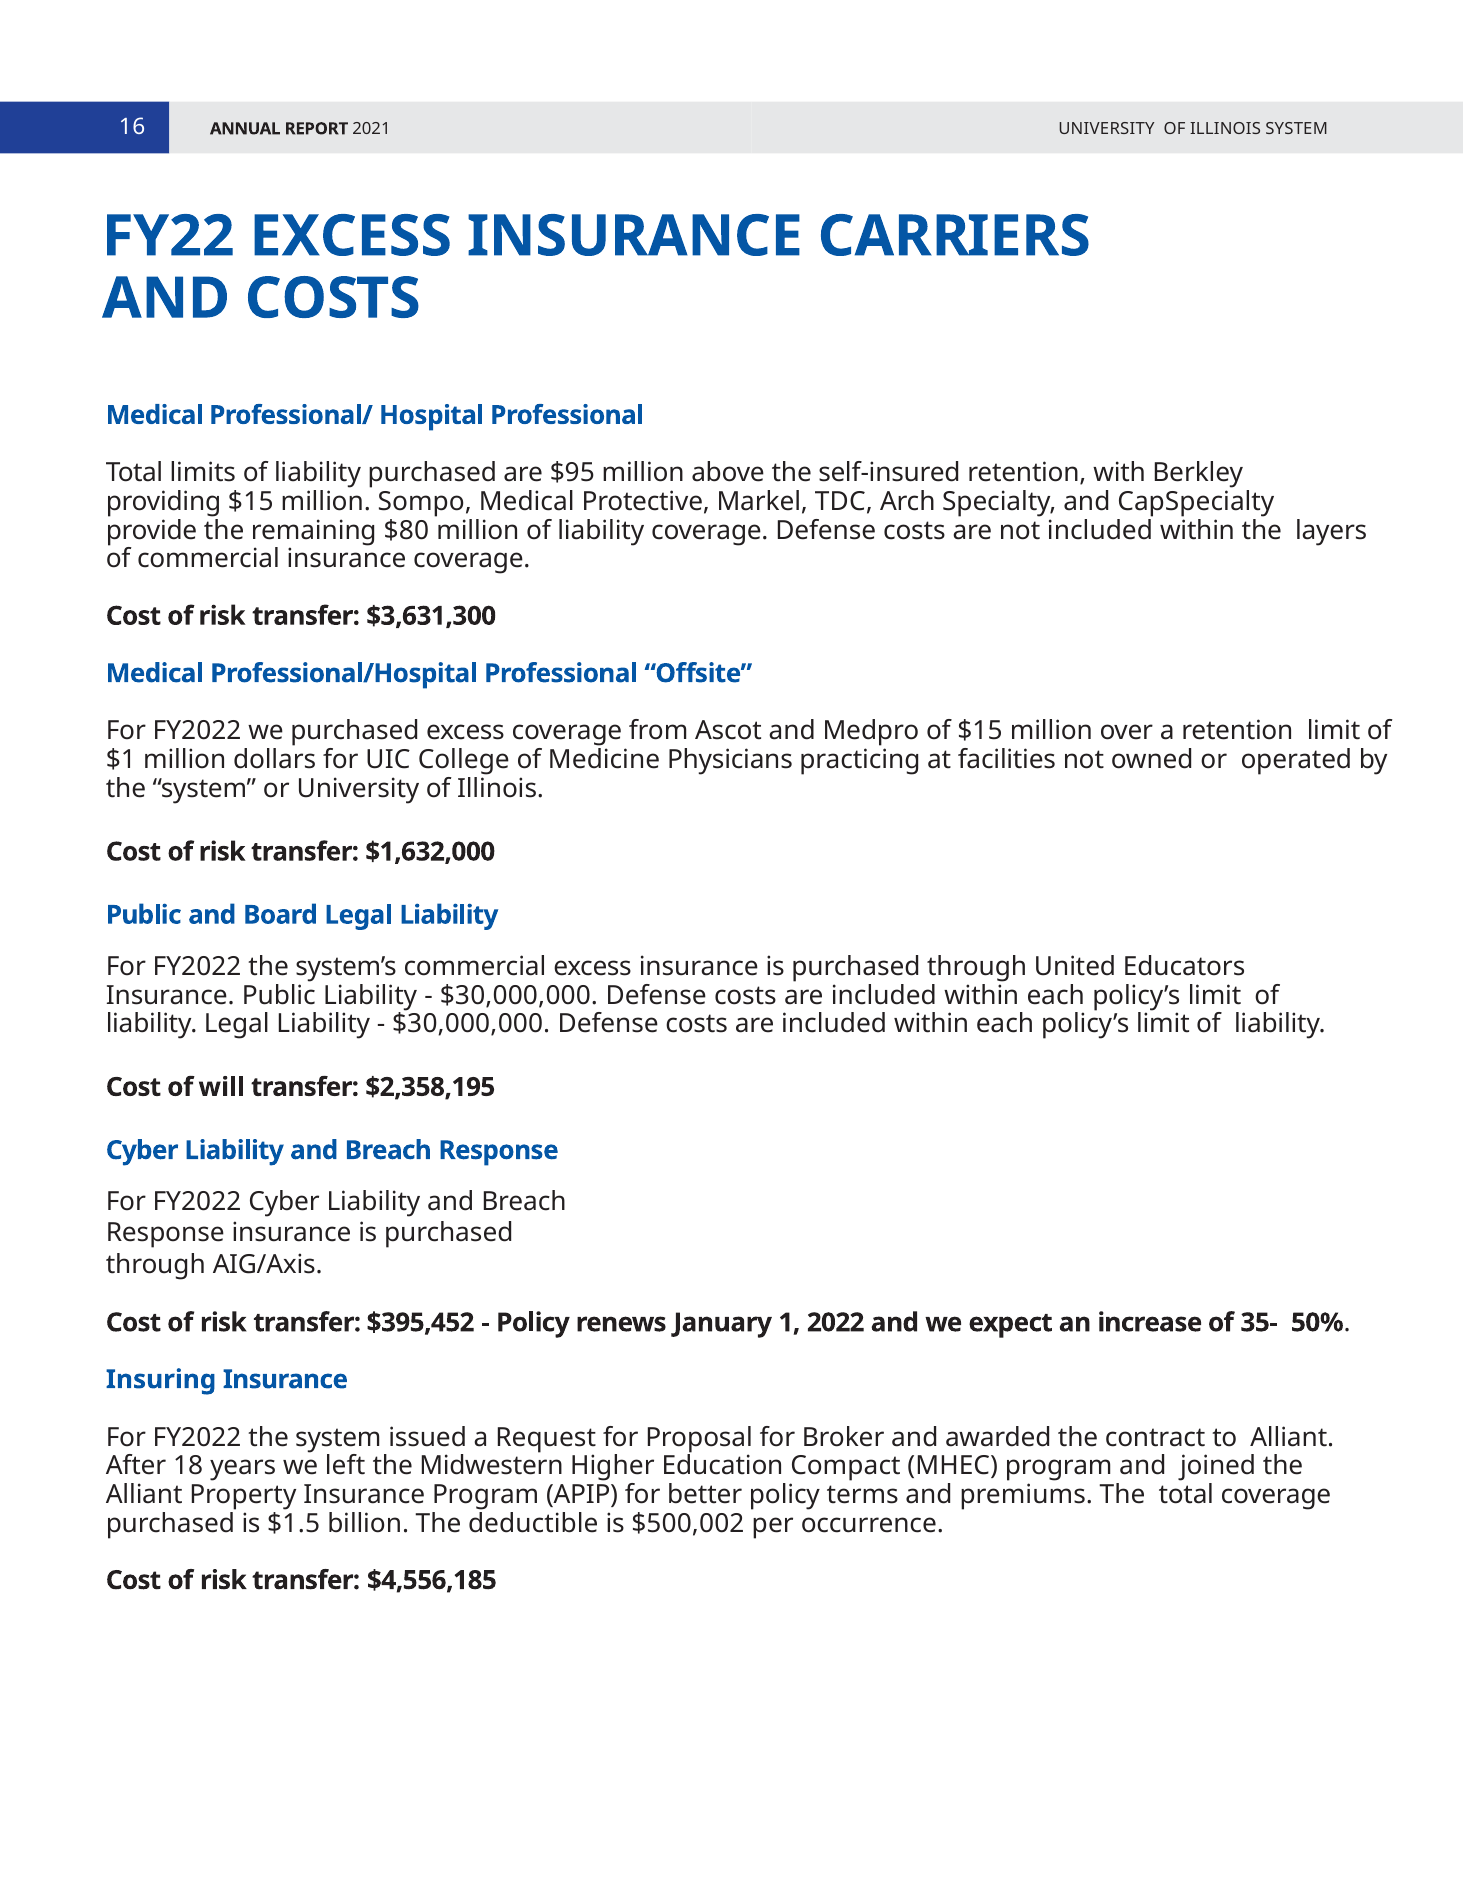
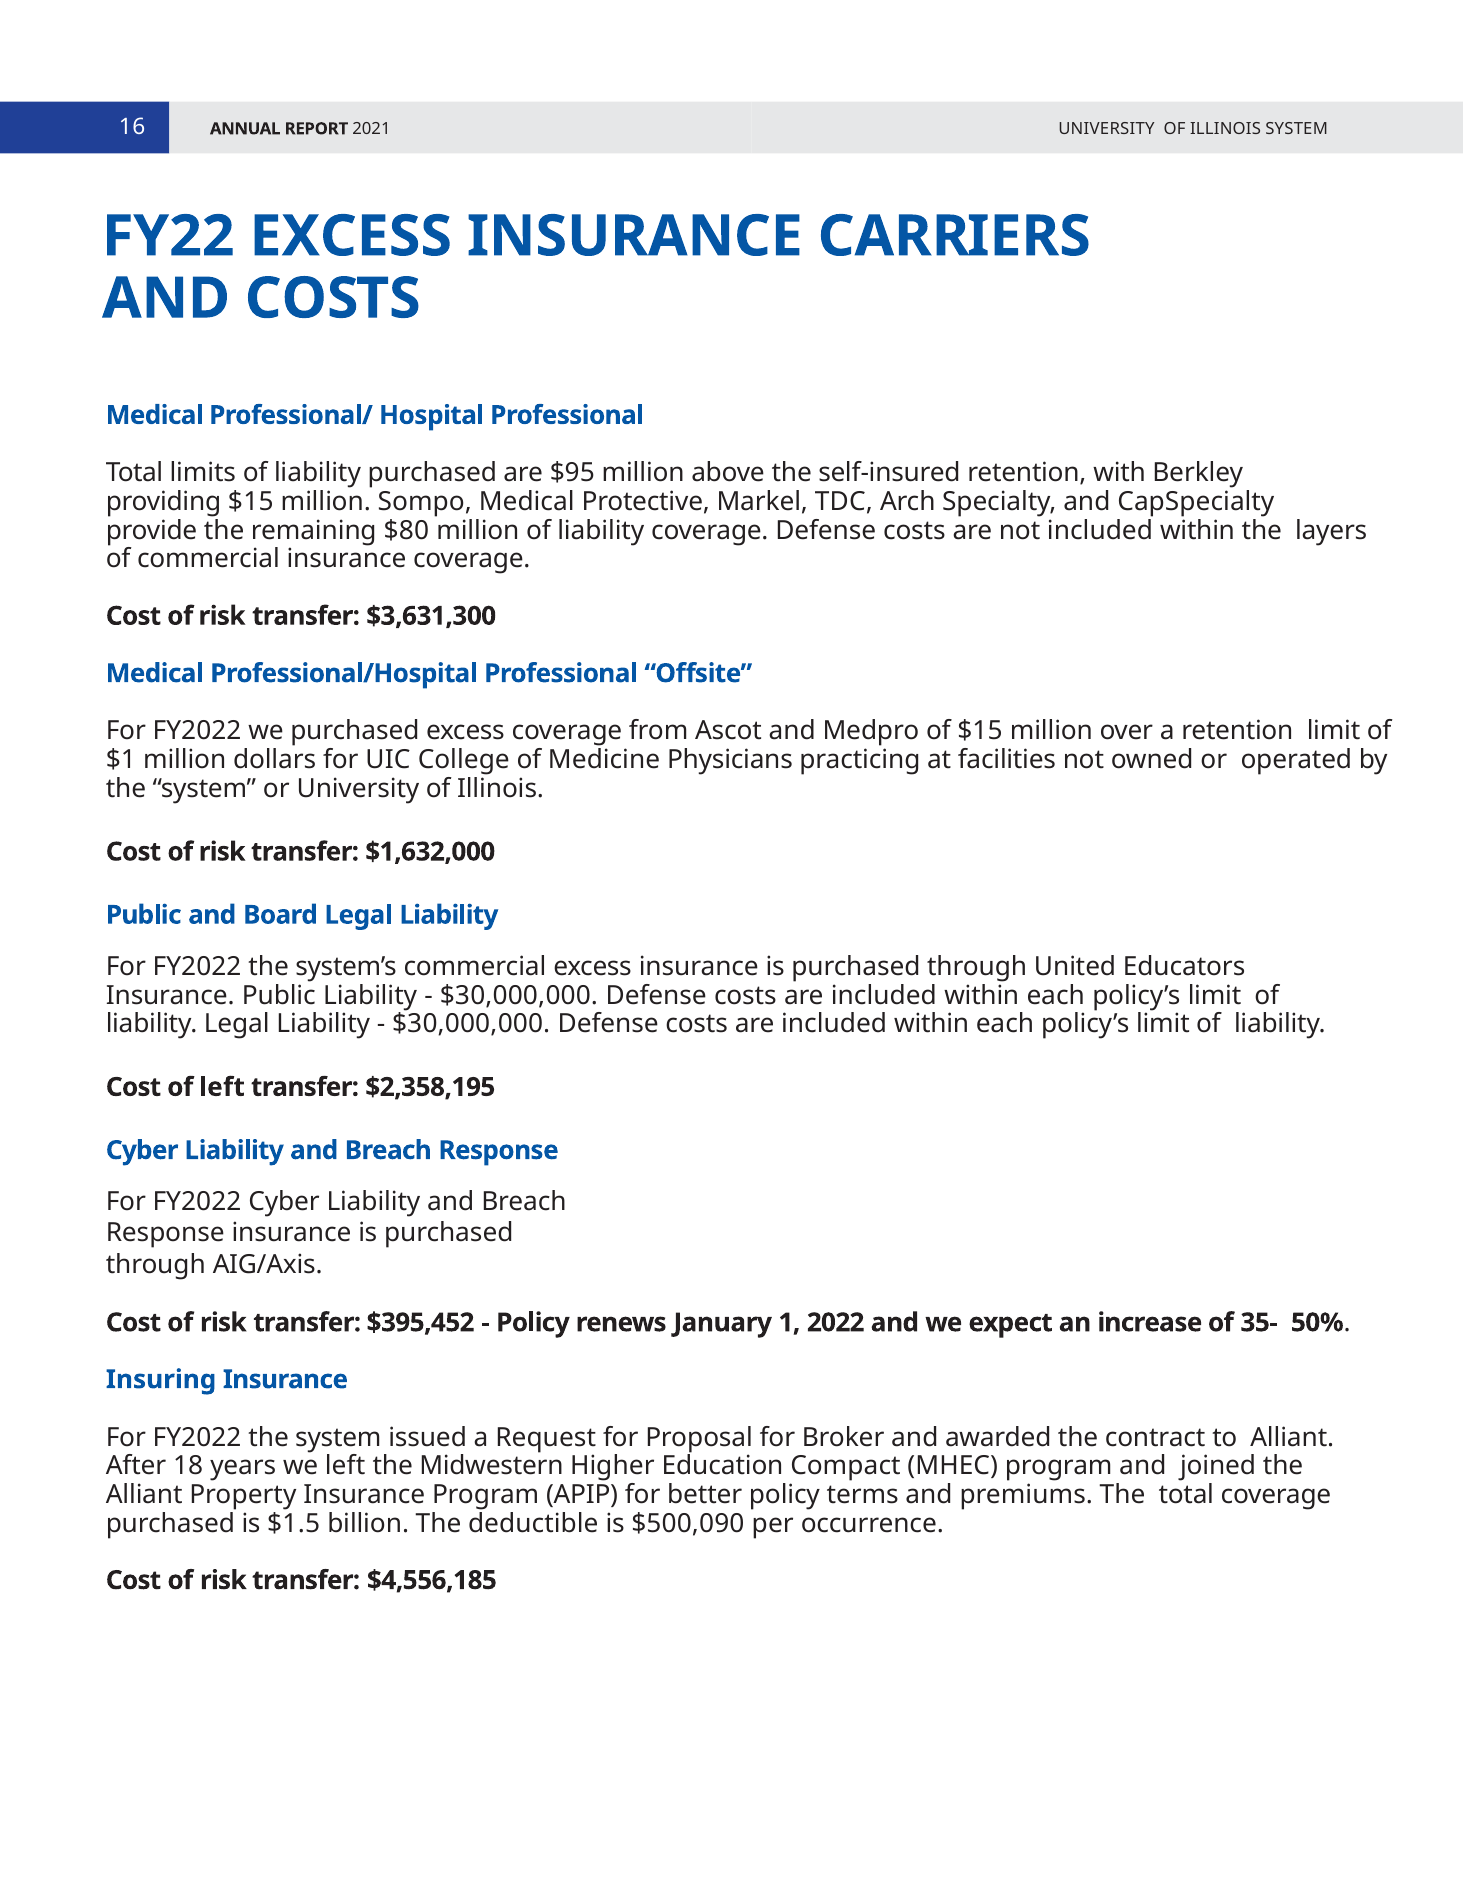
of will: will -> left
$500,002: $500,002 -> $500,090
